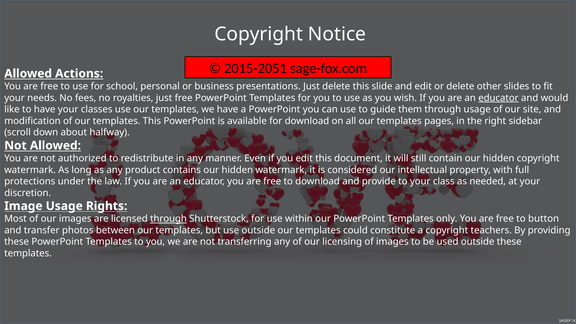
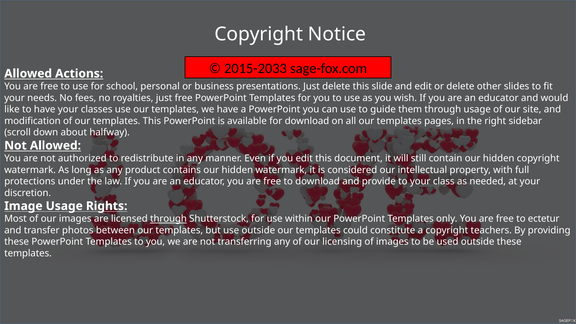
2015-2051: 2015-2051 -> 2015-2033
educator at (498, 98) underline: present -> none
button: button -> ectetur
